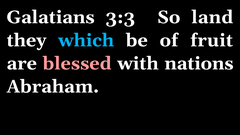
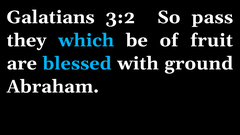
3:3: 3:3 -> 3:2
land: land -> pass
blessed colour: pink -> light blue
nations: nations -> ground
